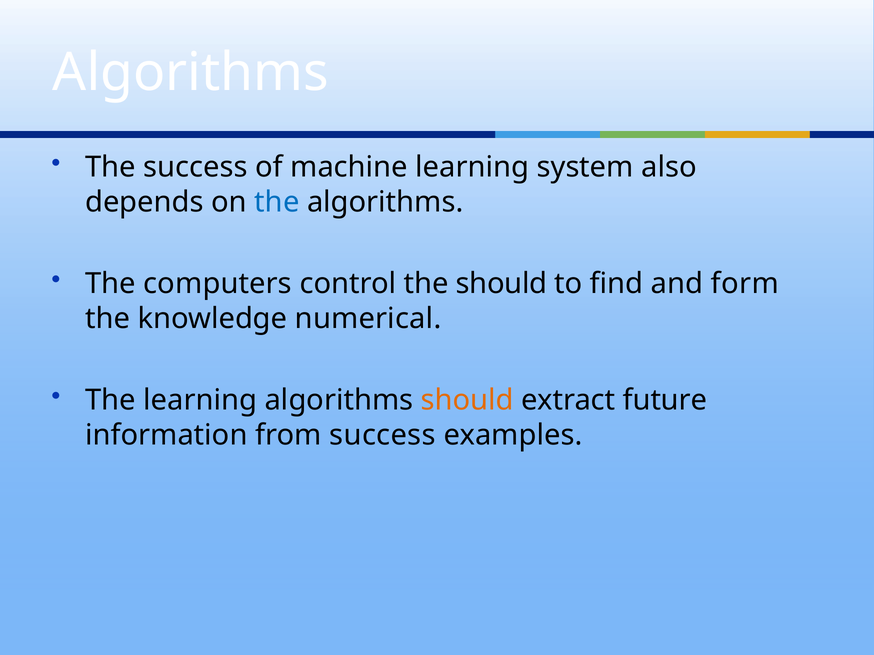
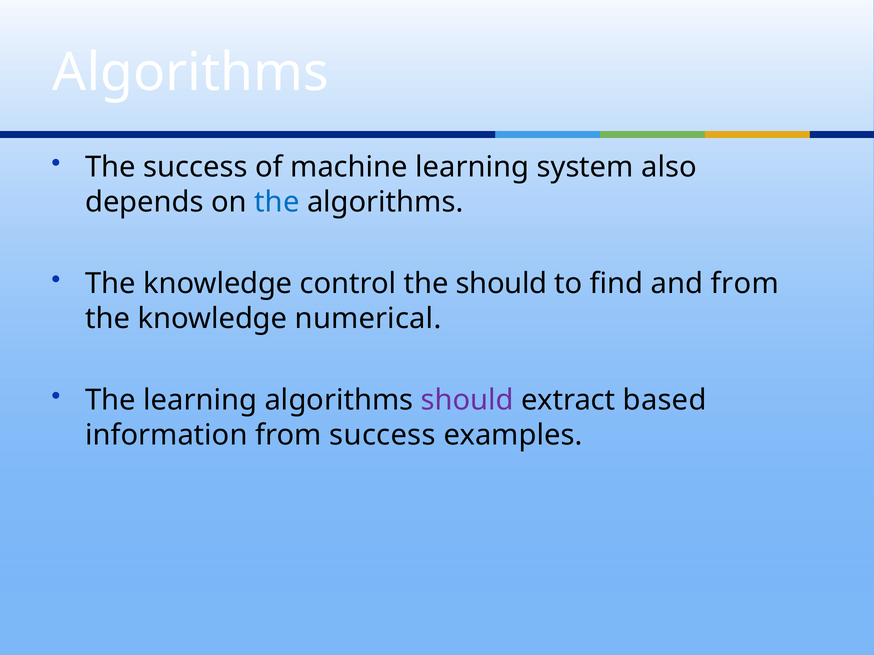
computers at (218, 284): computers -> knowledge
and form: form -> from
should at (467, 400) colour: orange -> purple
future: future -> based
